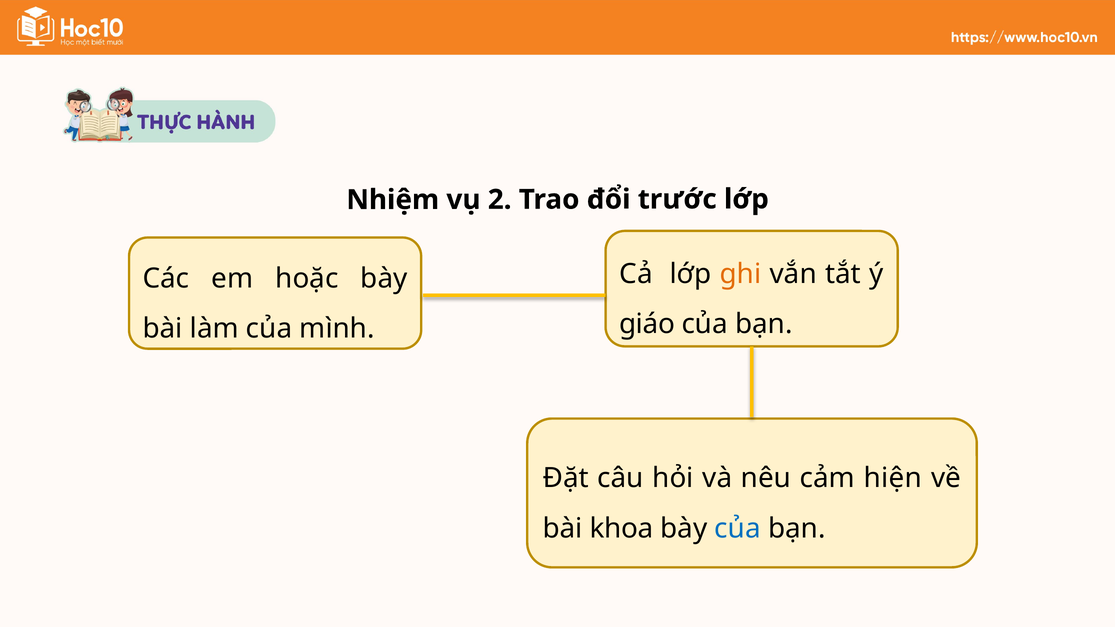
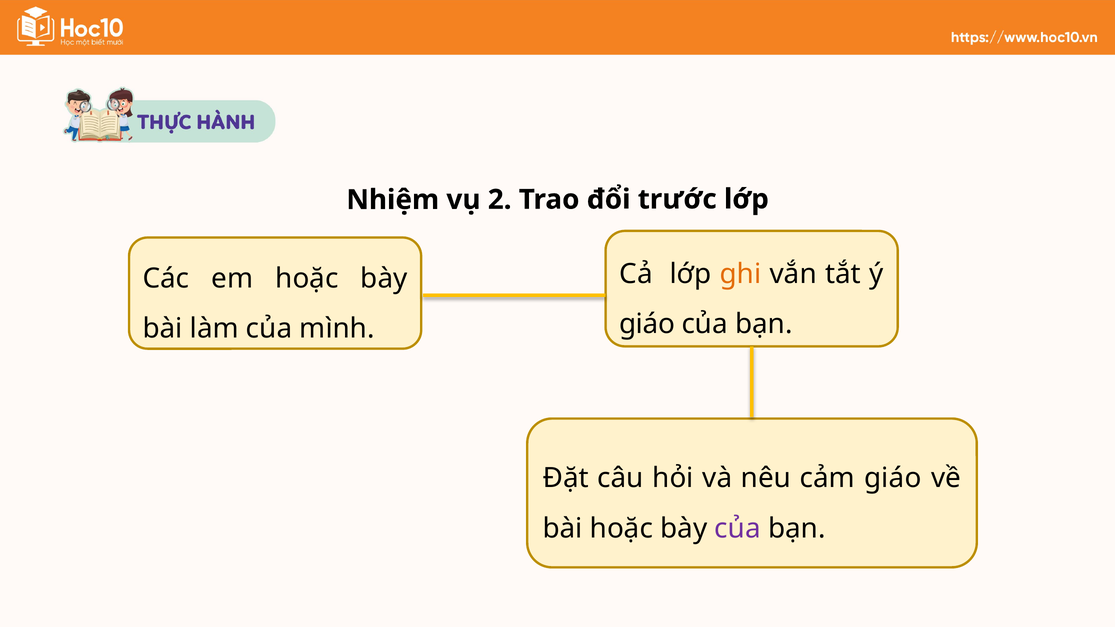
cảm hiện: hiện -> giáo
bài khoa: khoa -> hoặc
của at (738, 528) colour: blue -> purple
